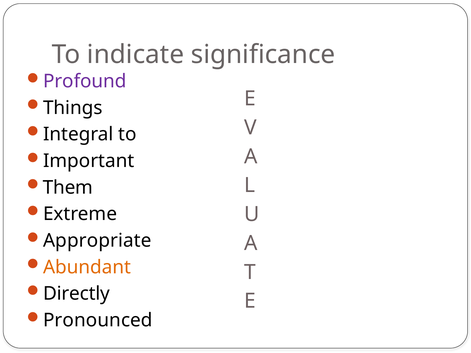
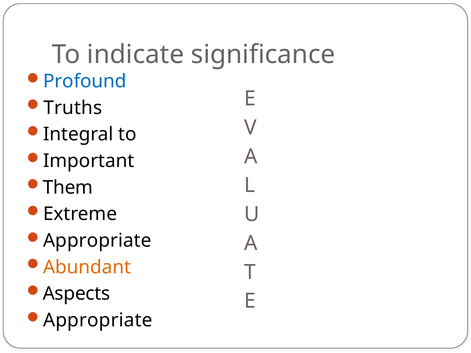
Profound colour: purple -> blue
Things: Things -> Truths
Directly: Directly -> Aspects
Pronounced at (98, 320): Pronounced -> Appropriate
